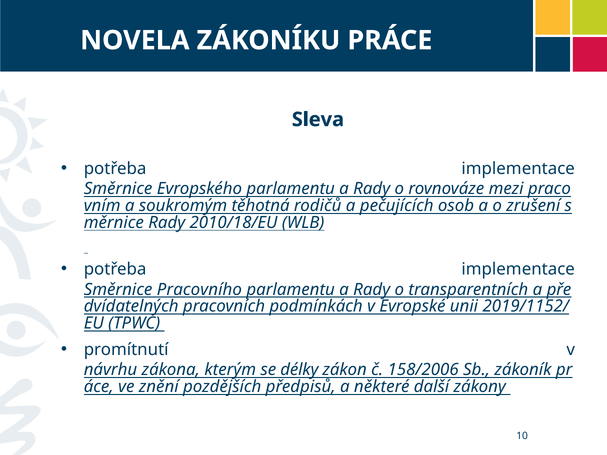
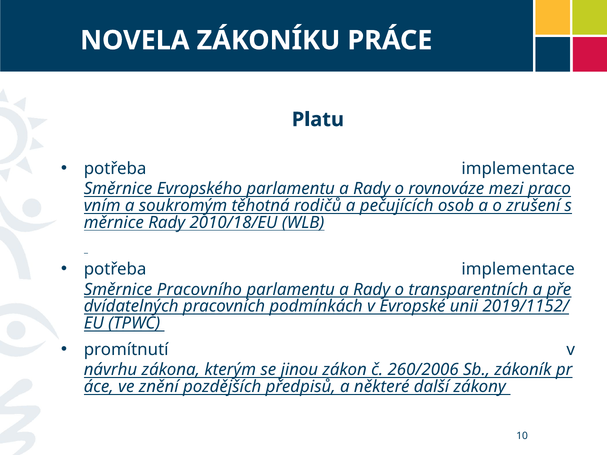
Sleva: Sleva -> Platu
délky: délky -> jinou
158/2006: 158/2006 -> 260/2006
